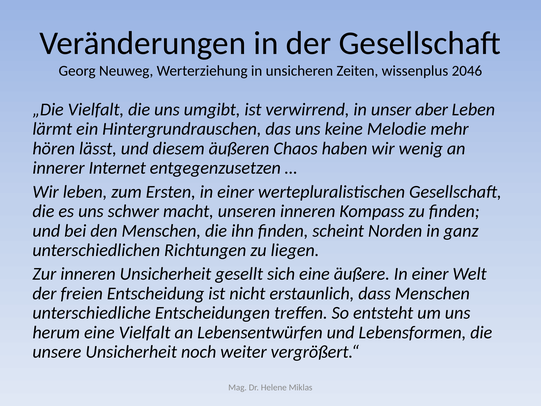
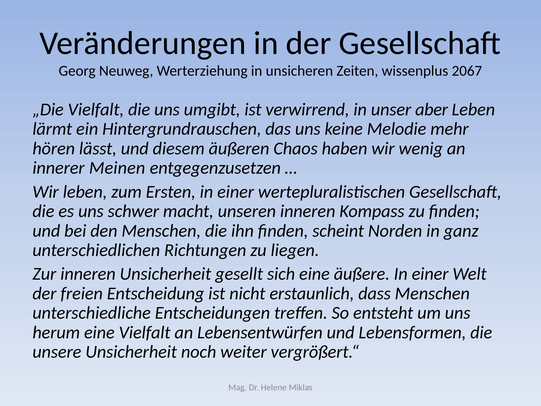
2046: 2046 -> 2067
Internet: Internet -> Meinen
